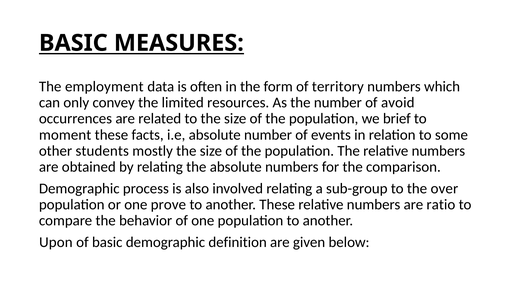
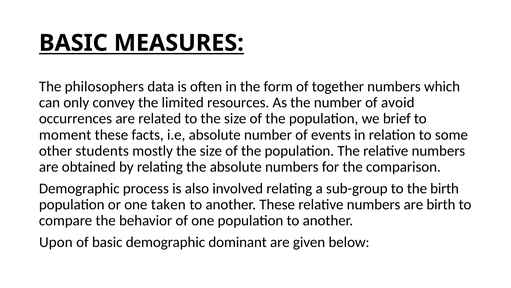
employment: employment -> philosophers
territory: territory -> together
the over: over -> birth
prove: prove -> taken
are ratio: ratio -> birth
definition: definition -> dominant
